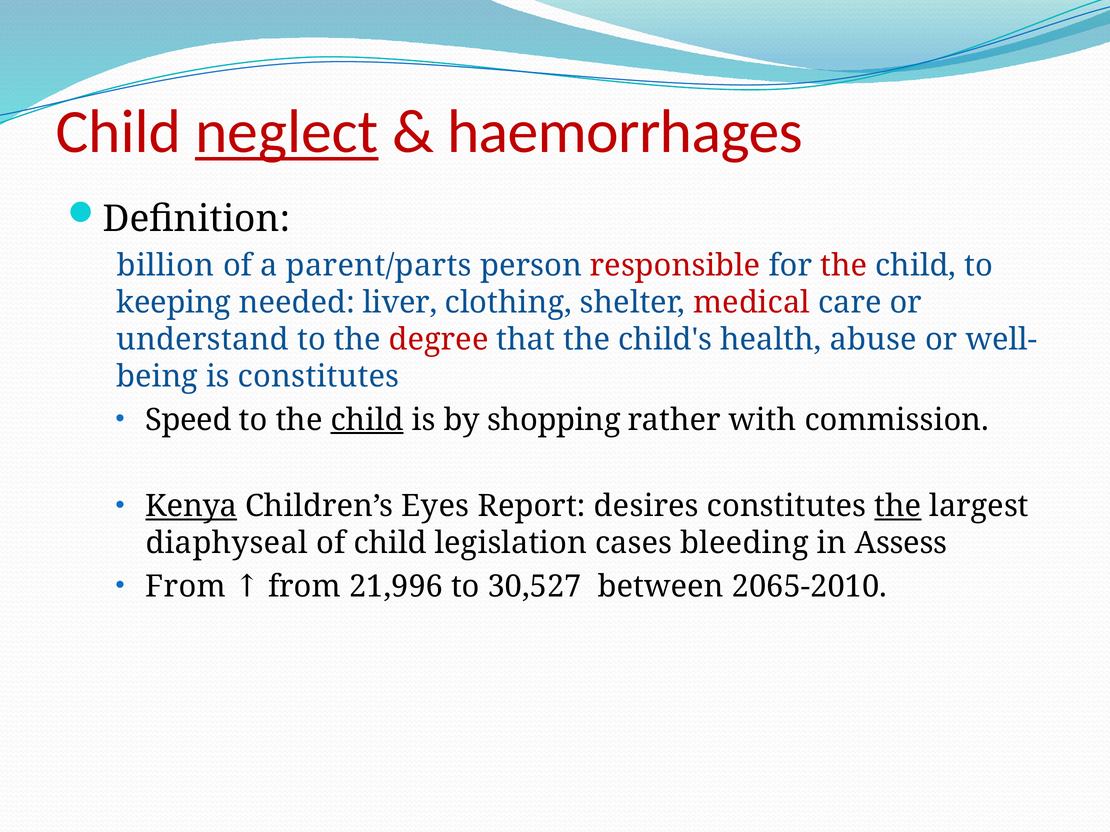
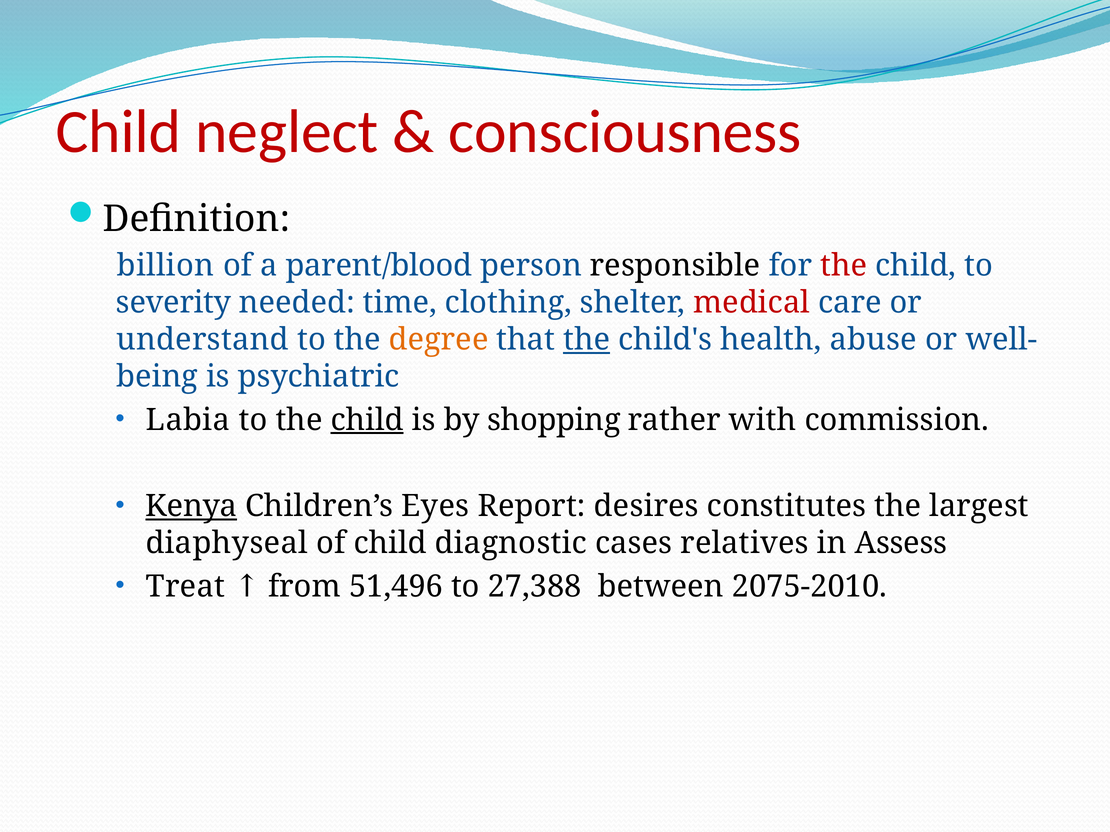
neglect underline: present -> none
haemorrhages: haemorrhages -> consciousness
parent/parts: parent/parts -> parent/blood
responsible colour: red -> black
keeping: keeping -> severity
liver: liver -> time
degree colour: red -> orange
the at (587, 340) underline: none -> present
is constitutes: constitutes -> psychiatric
Speed: Speed -> Labia
the at (898, 507) underline: present -> none
legislation: legislation -> diagnostic
bleeding: bleeding -> relatives
From at (186, 587): From -> Treat
21,996: 21,996 -> 51,496
30,527: 30,527 -> 27,388
2065-2010: 2065-2010 -> 2075-2010
